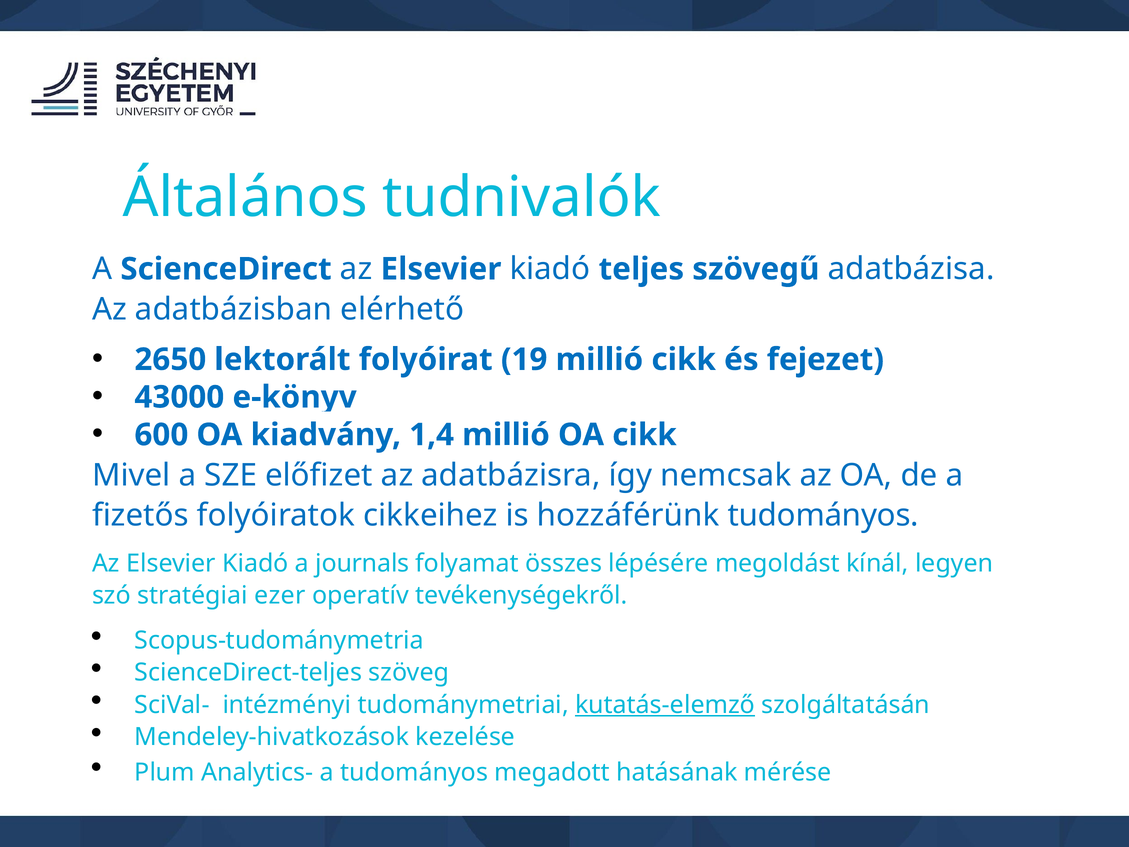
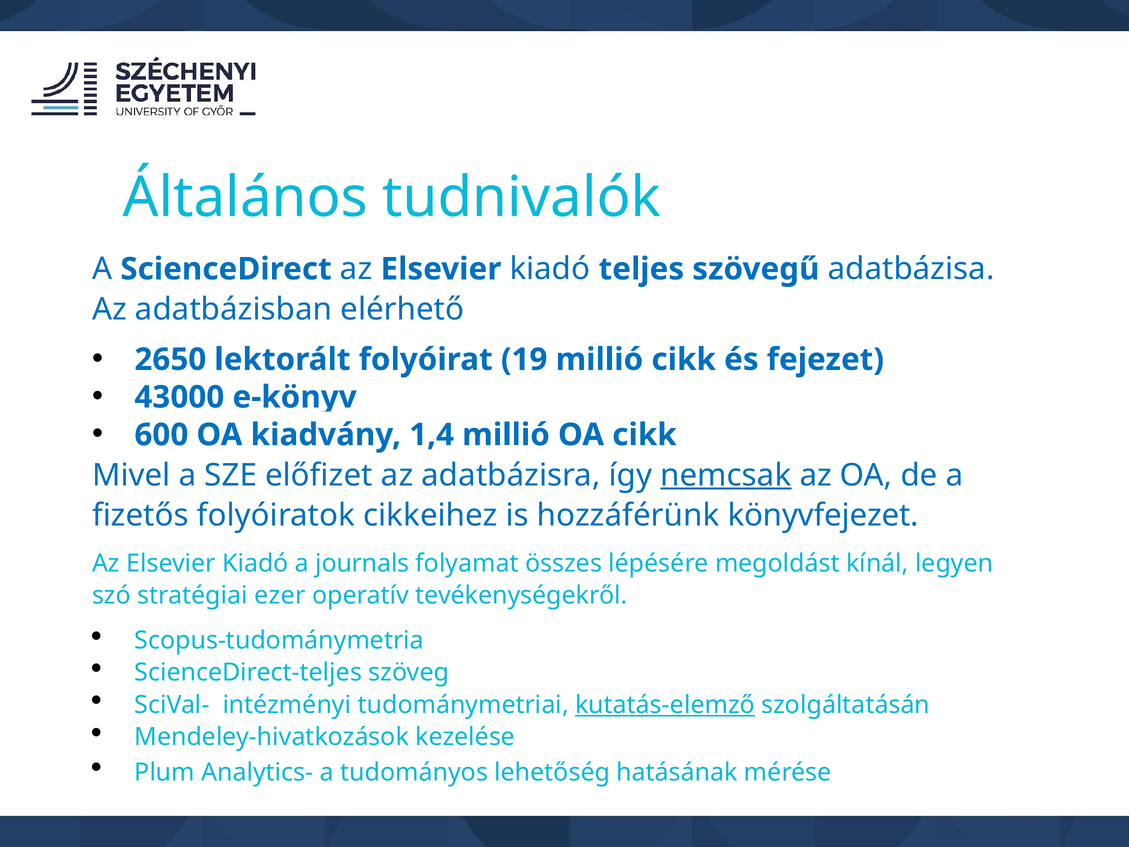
nemcsak underline: none -> present
hozzáférünk tudományos: tudományos -> könyvfejezet
megadott: megadott -> lehetőség
